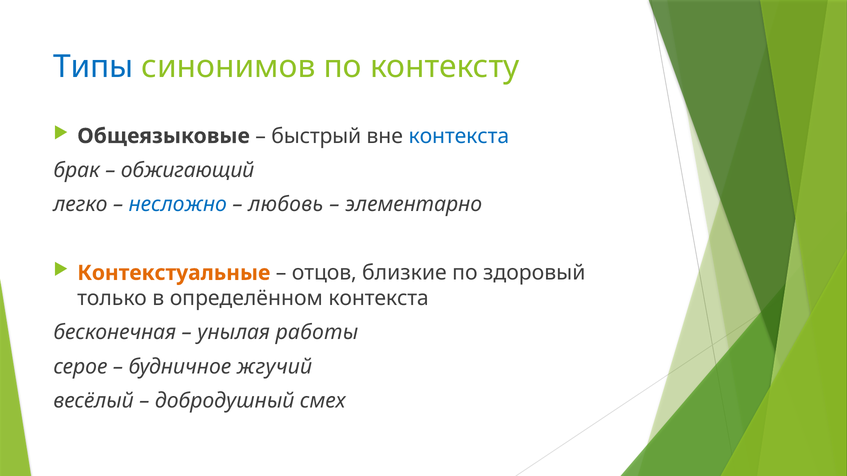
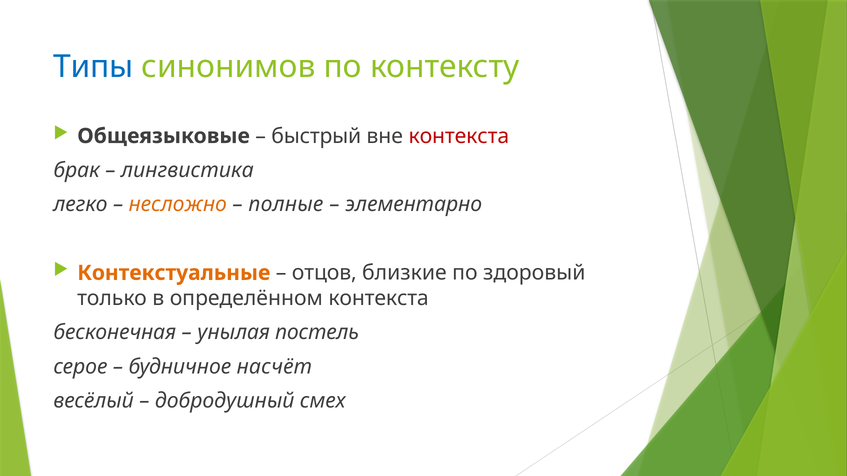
контекста at (459, 136) colour: blue -> red
обжигающий: обжигающий -> лингвистика
несложно colour: blue -> orange
любовь: любовь -> полные
работы: работы -> постель
жгучий: жгучий -> насчёт
